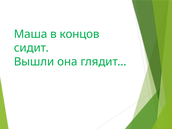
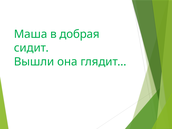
концов: концов -> добрая
